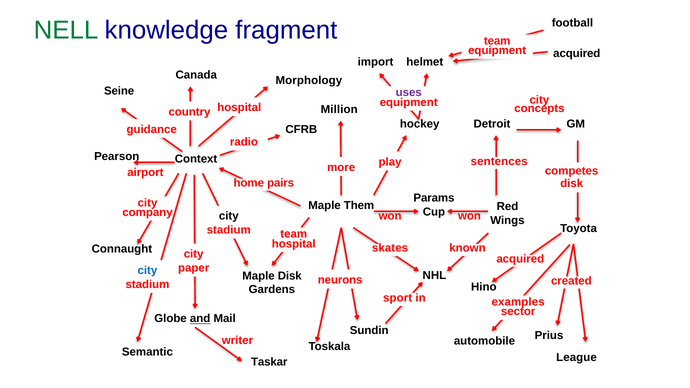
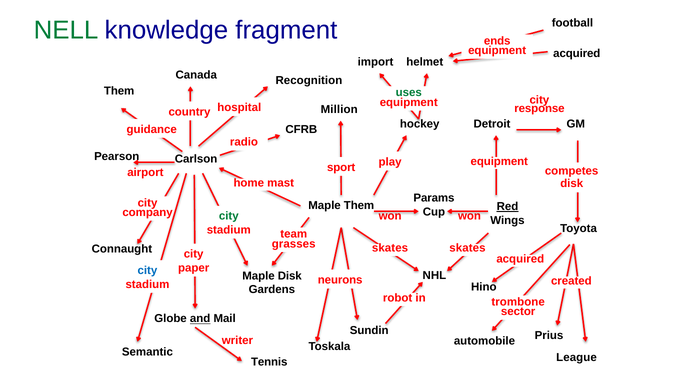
team at (497, 41): team -> ends
Morphology: Morphology -> Recognition
Seine at (119, 91): Seine -> Them
uses colour: purple -> green
concepts: concepts -> response
Context: Context -> Carlson
sentences at (499, 161): sentences -> equipment
more: more -> sport
pairs: pairs -> mast
Red underline: none -> present
city at (229, 216) colour: black -> green
hospital at (294, 244): hospital -> grasses
known at (467, 248): known -> skates
sport: sport -> robot
examples: examples -> trombone
Taskar: Taskar -> Tennis
